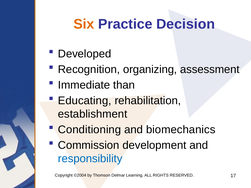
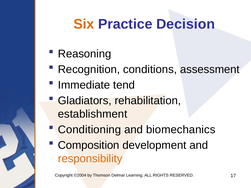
Developed: Developed -> Reasoning
organizing: organizing -> conditions
than: than -> tend
Educating: Educating -> Gladiators
Commission: Commission -> Composition
responsibility colour: blue -> orange
